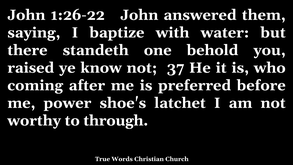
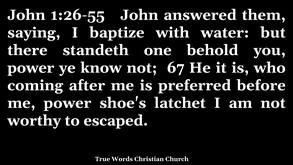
1:26-22: 1:26-22 -> 1:26-55
raised at (31, 68): raised -> power
37: 37 -> 67
through: through -> escaped
